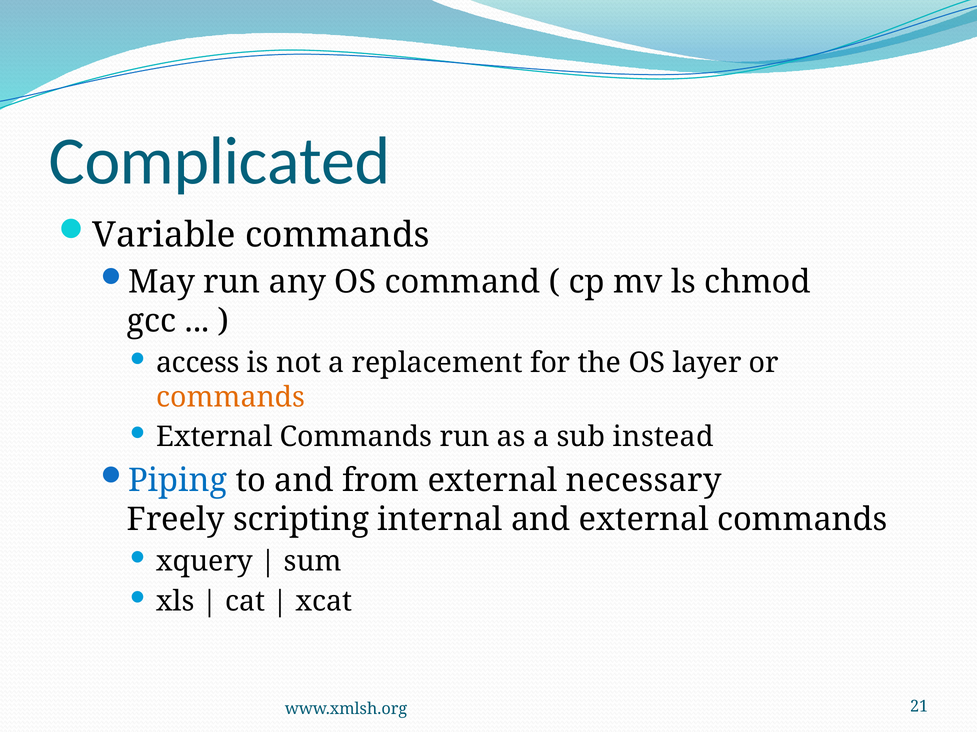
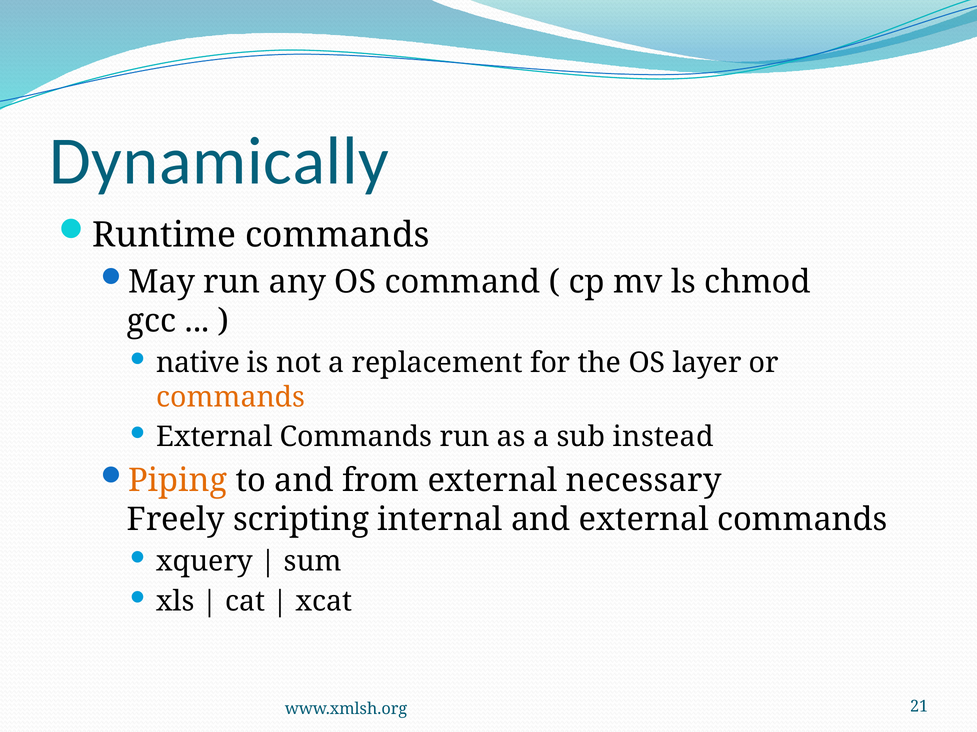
Complicated: Complicated -> Dynamically
Variable: Variable -> Runtime
access: access -> native
Piping colour: blue -> orange
